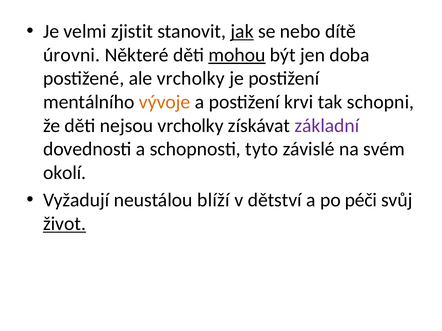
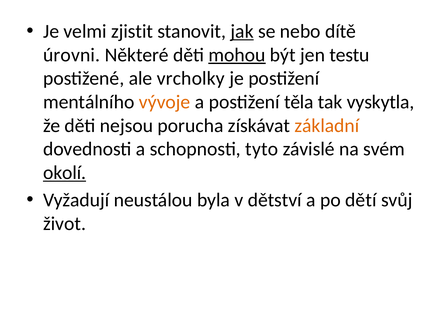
doba: doba -> testu
krvi: krvi -> těla
schopni: schopni -> vyskytla
nejsou vrcholky: vrcholky -> porucha
základní colour: purple -> orange
okolí underline: none -> present
blíží: blíží -> byla
péči: péči -> dětí
život underline: present -> none
